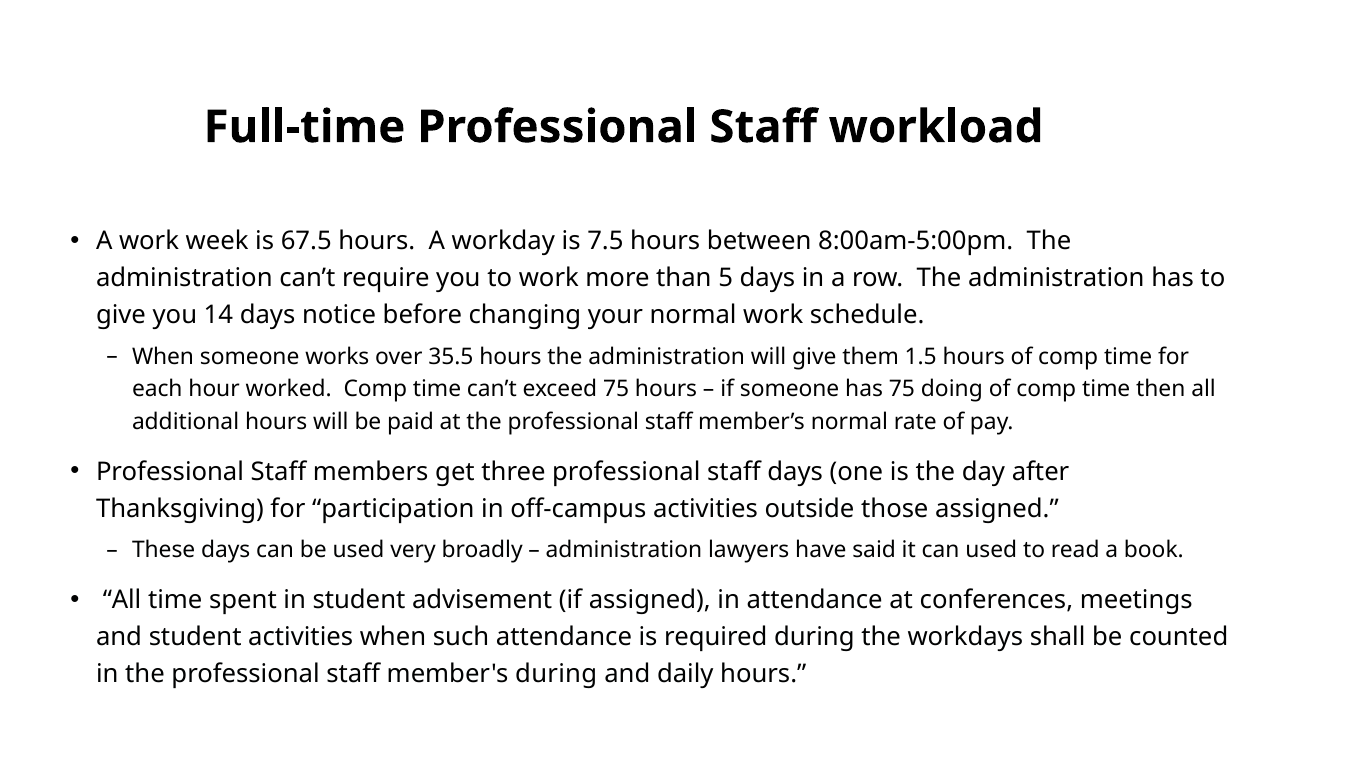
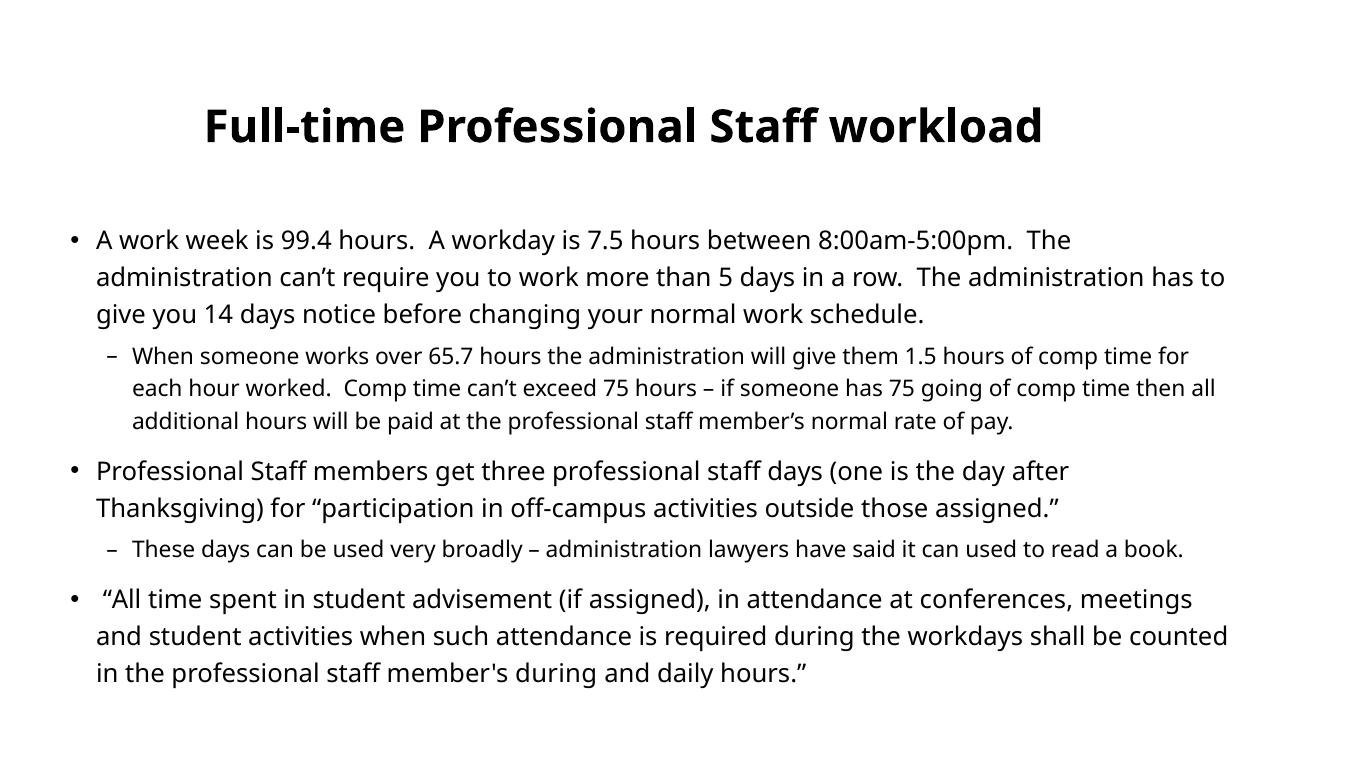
67.5: 67.5 -> 99.4
35.5: 35.5 -> 65.7
doing: doing -> going
